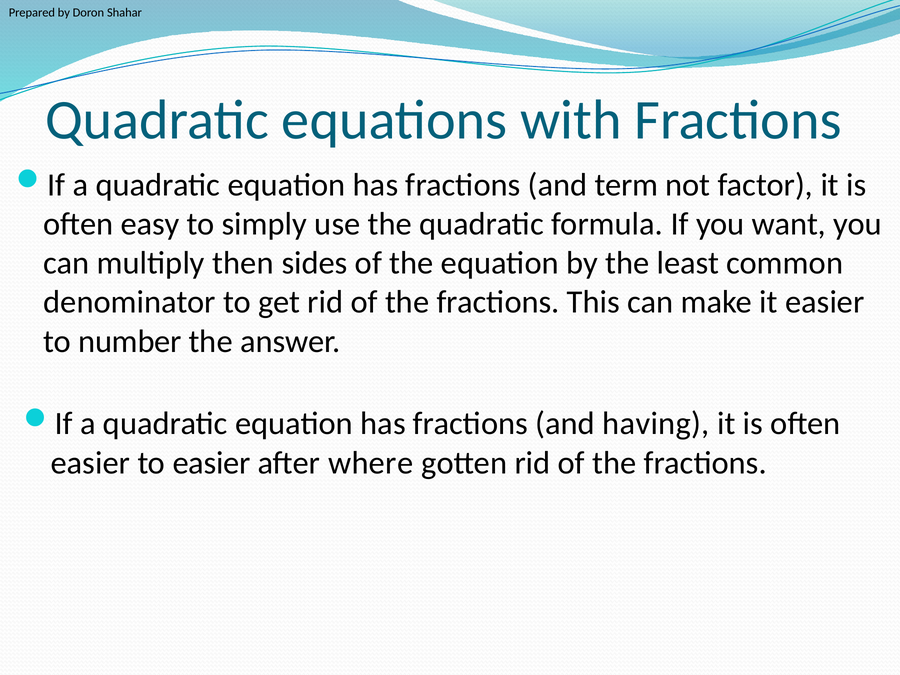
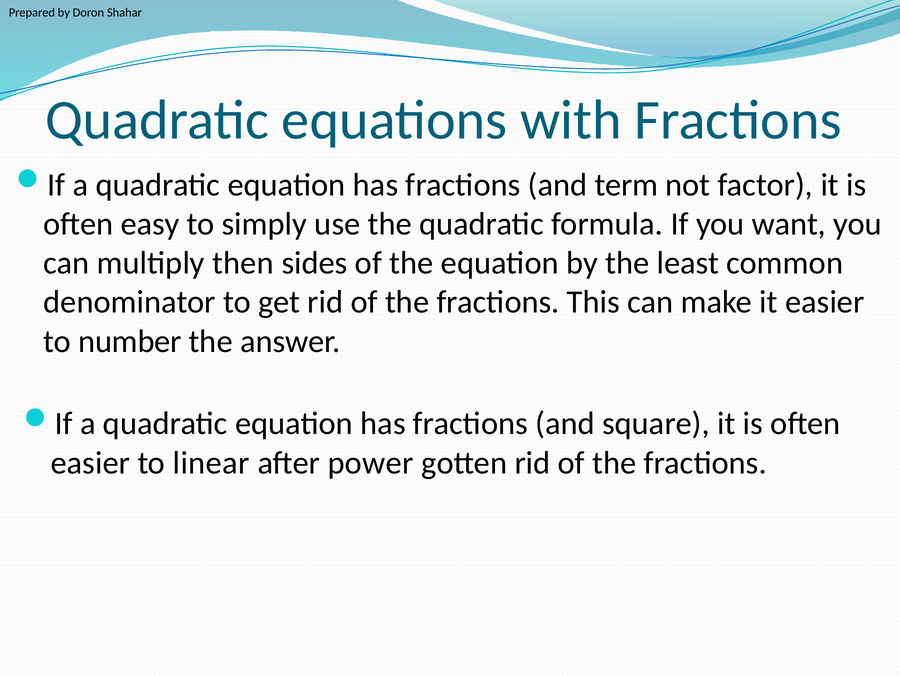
having: having -> square
to easier: easier -> linear
where: where -> power
